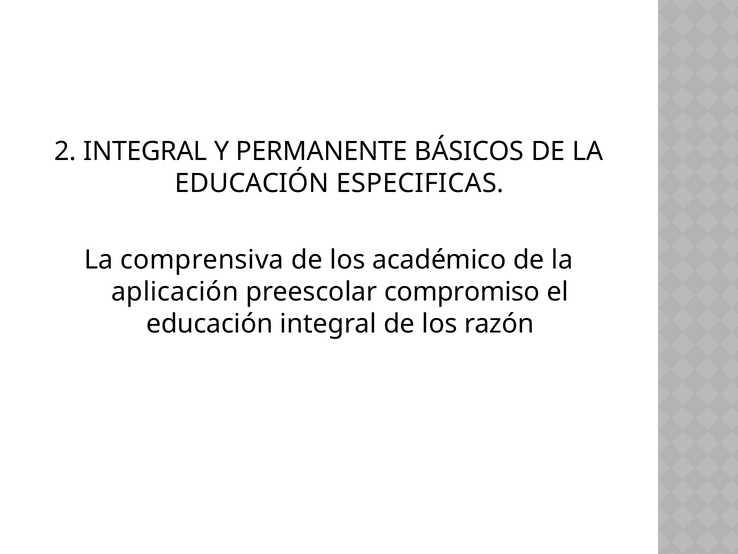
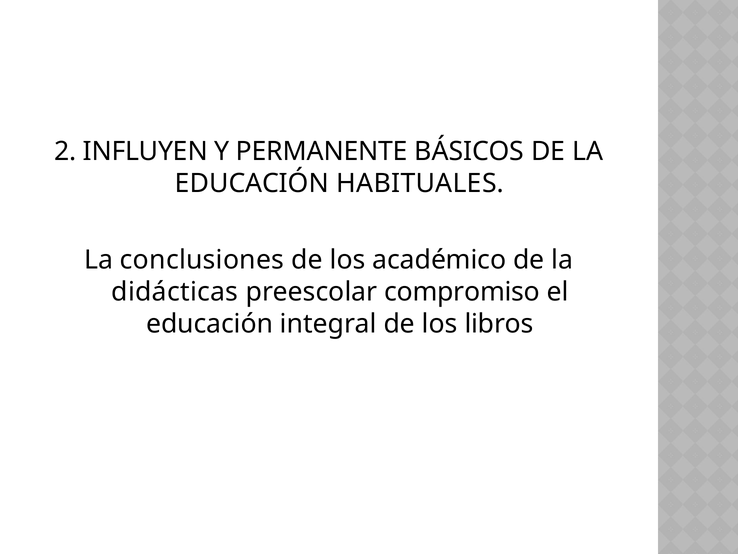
2 INTEGRAL: INTEGRAL -> INFLUYEN
ESPECIFICAS: ESPECIFICAS -> HABITUALES
comprensiva: comprensiva -> conclusiones
aplicación: aplicación -> didácticas
razón: razón -> libros
